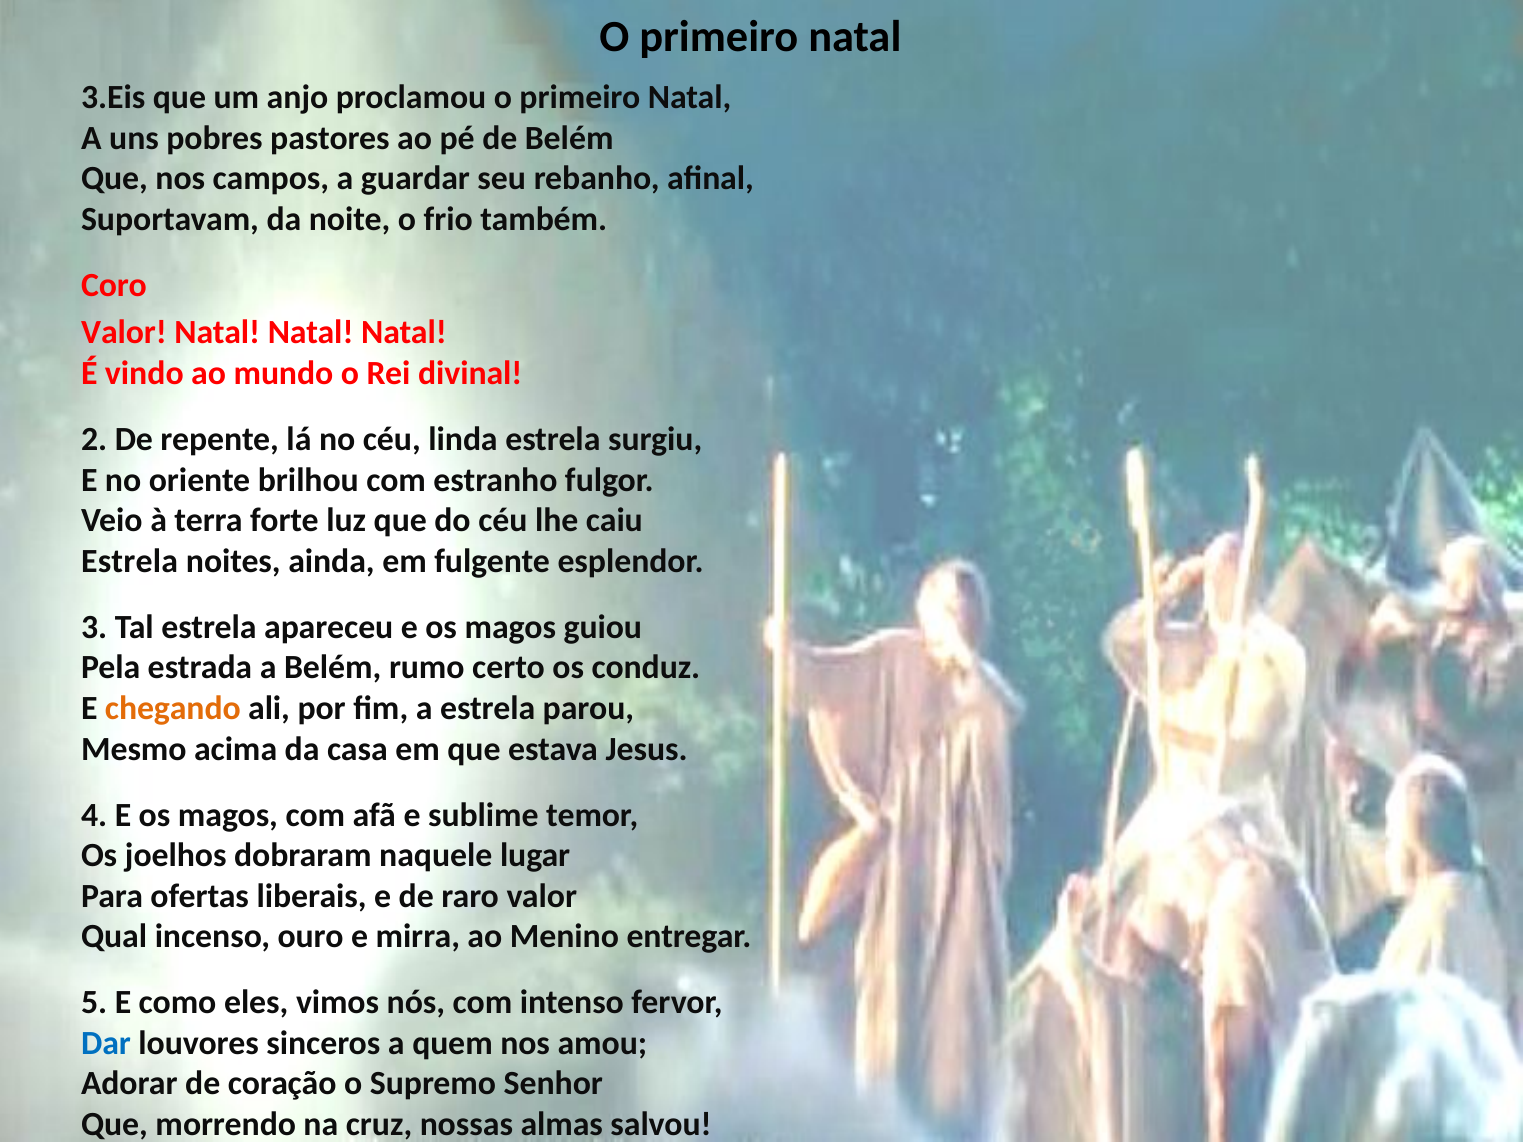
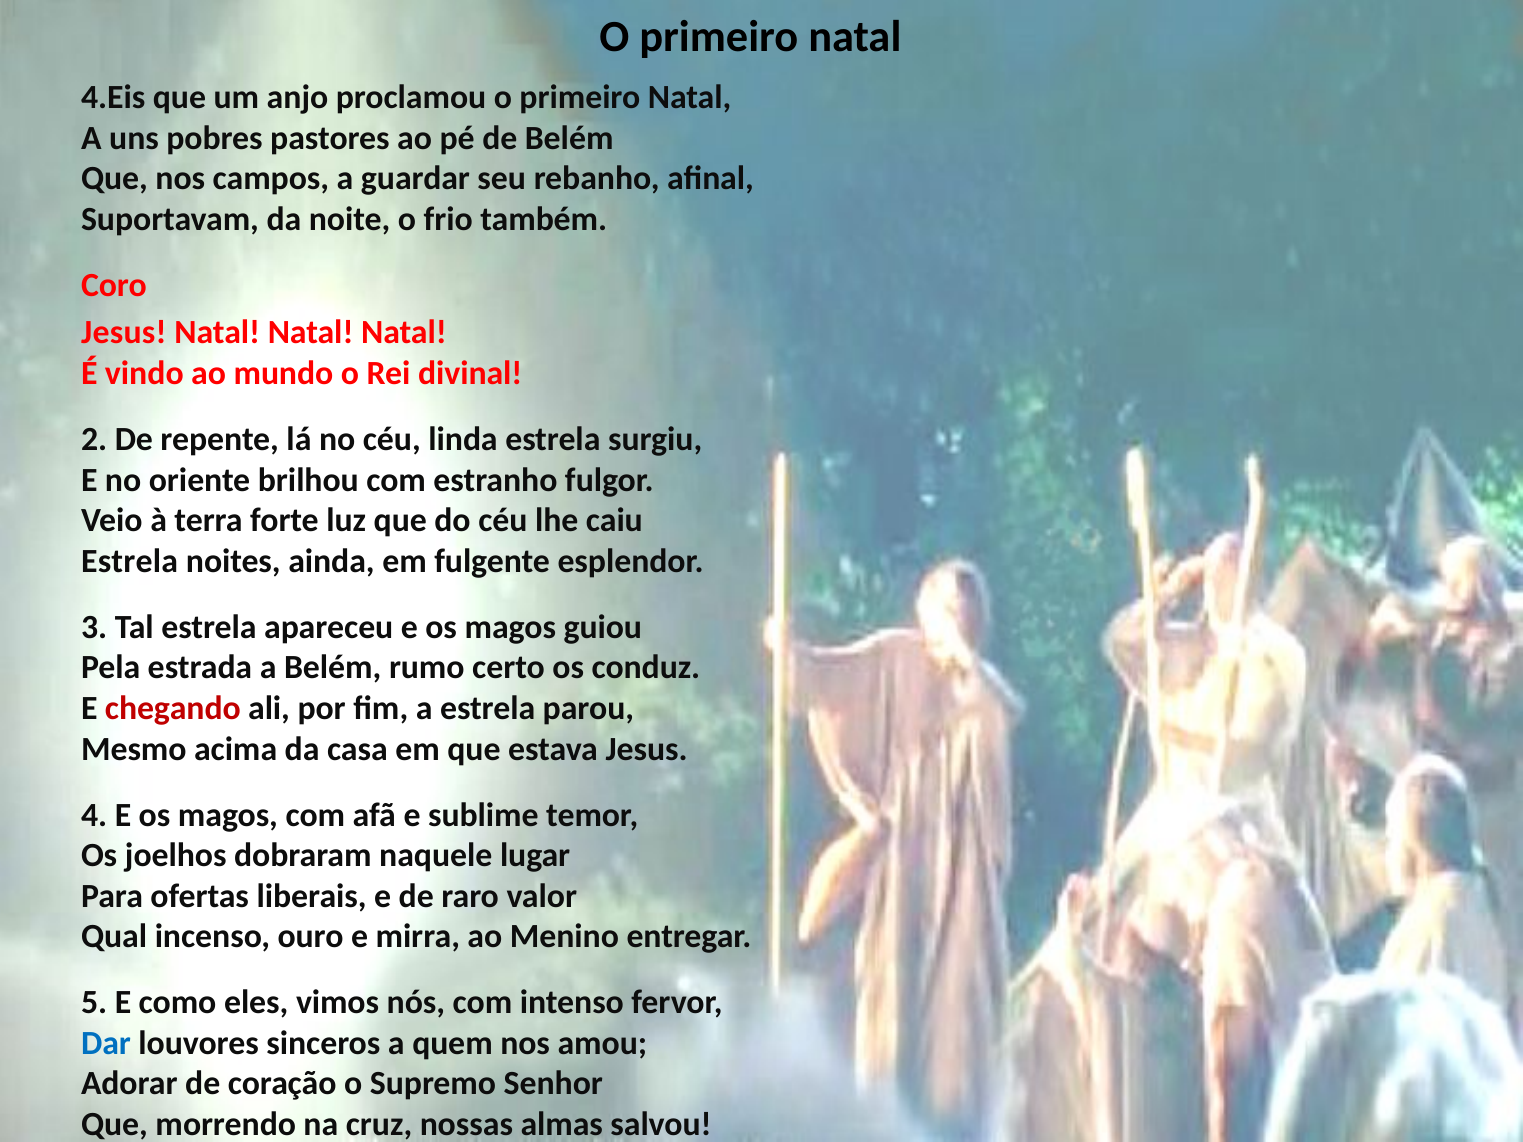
3.Eis: 3.Eis -> 4.Eis
Valor at (124, 333): Valor -> Jesus
chegando colour: orange -> red
